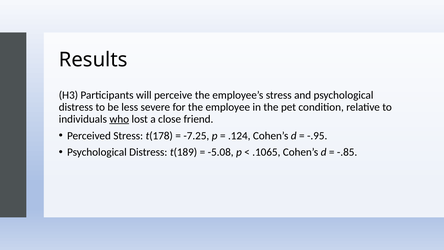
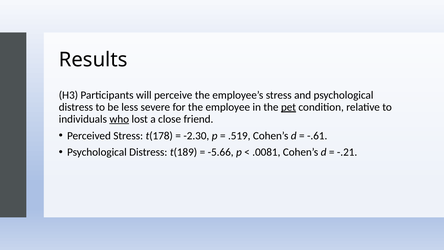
pet underline: none -> present
-7.25: -7.25 -> -2.30
.124: .124 -> .519
-.95: -.95 -> -.61
-5.08: -5.08 -> -5.66
.1065: .1065 -> .0081
-.85: -.85 -> -.21
